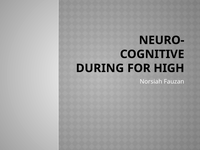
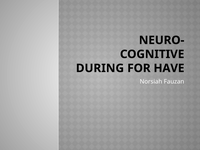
HIGH: HIGH -> HAVE
